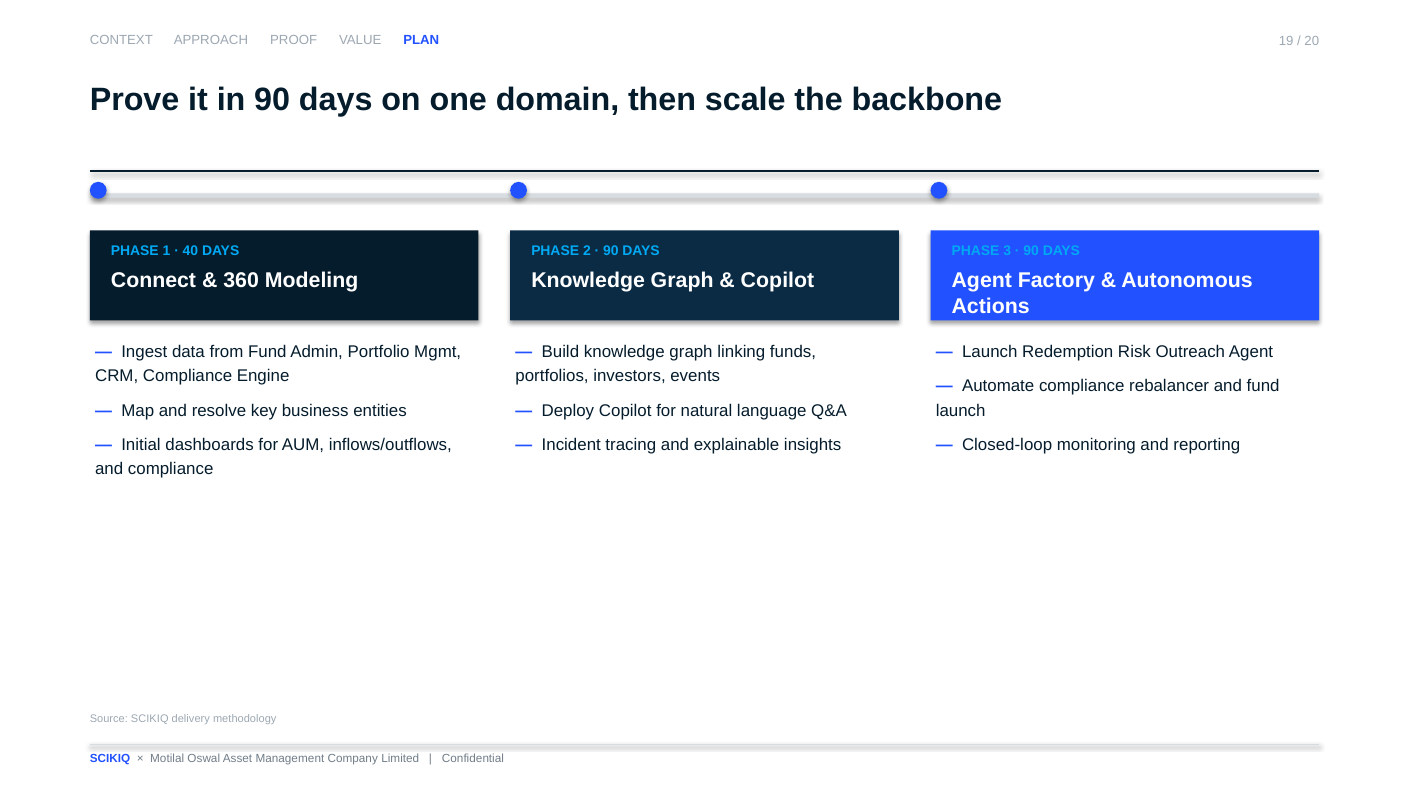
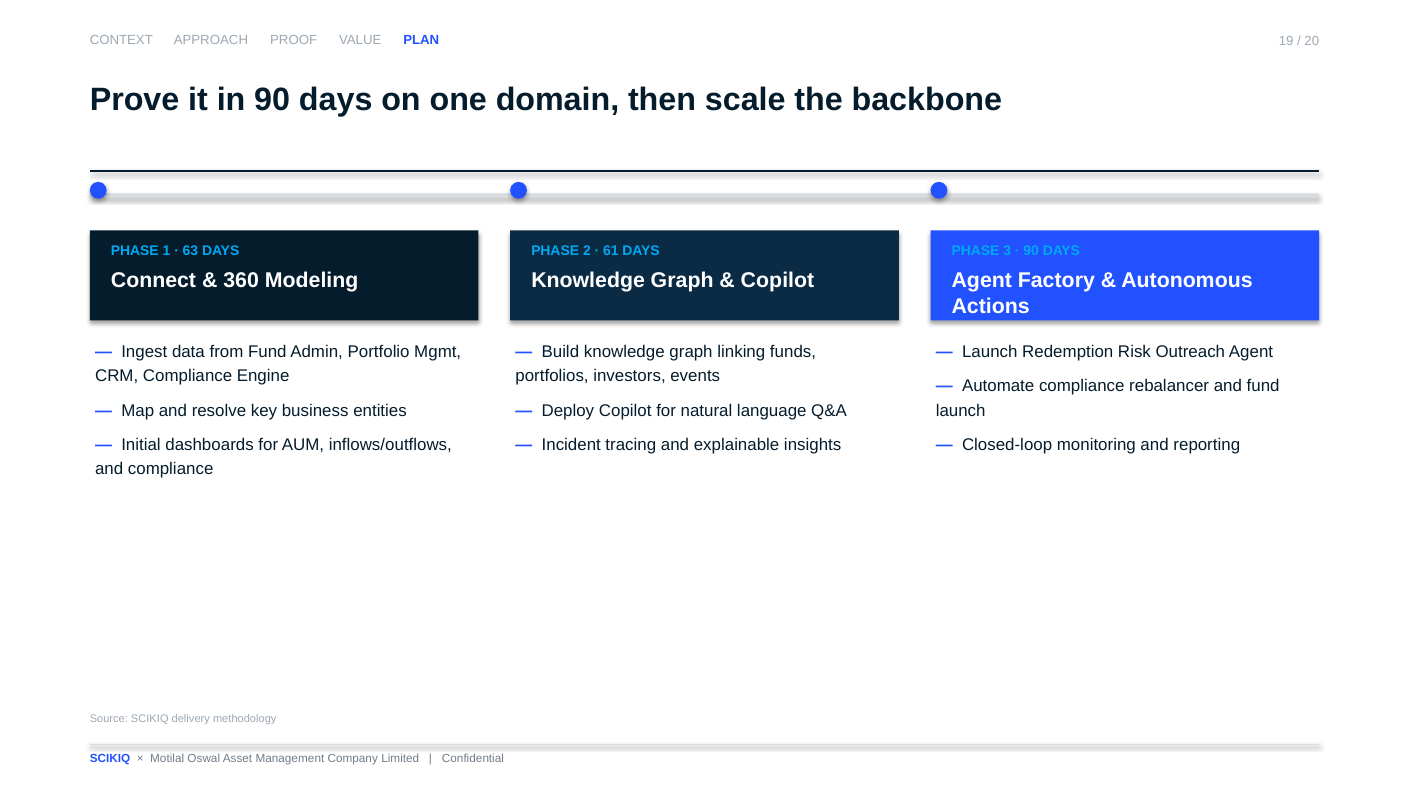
40: 40 -> 63
90 at (611, 251): 90 -> 61
